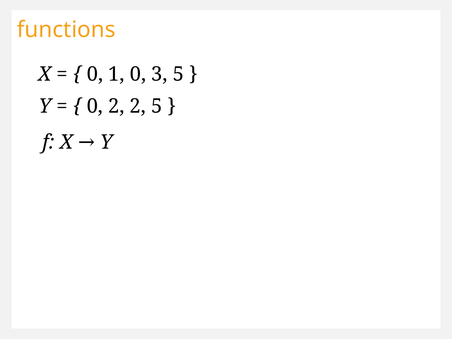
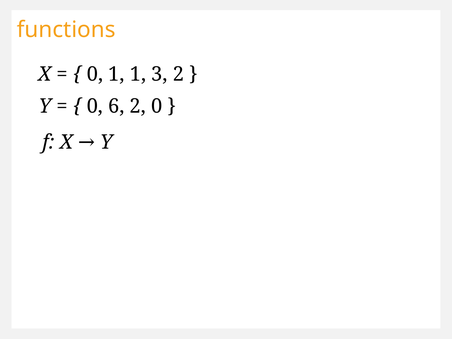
1 0: 0 -> 1
3 5: 5 -> 2
0 2: 2 -> 6
2 5: 5 -> 0
